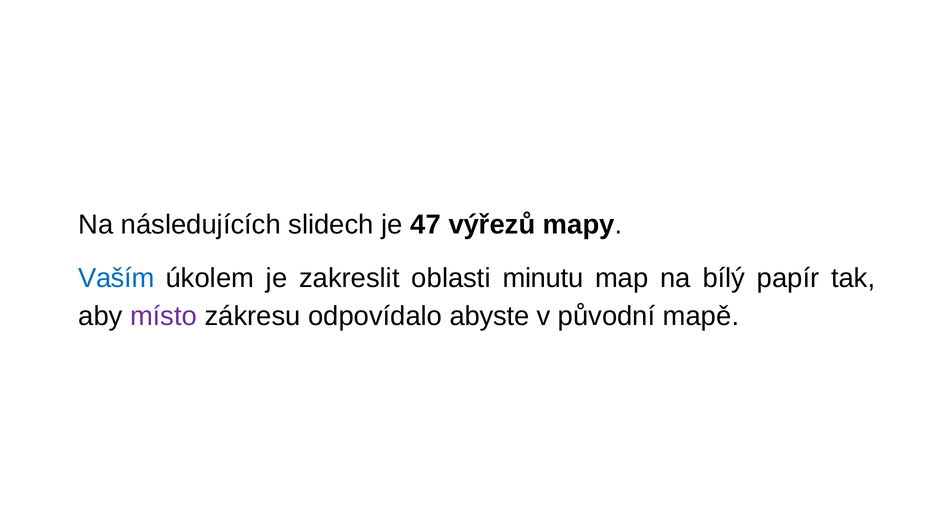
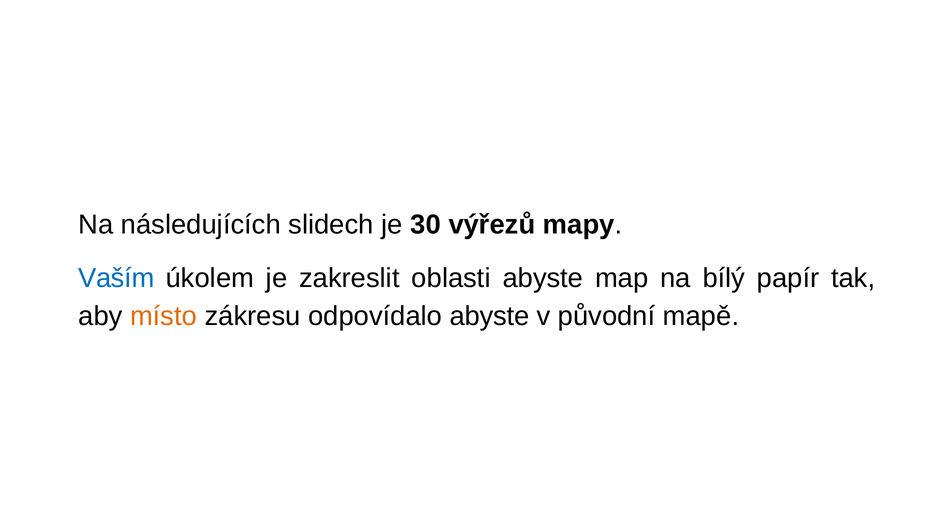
47: 47 -> 30
oblasti minutu: minutu -> abyste
místo colour: purple -> orange
